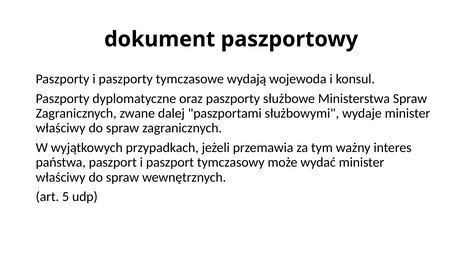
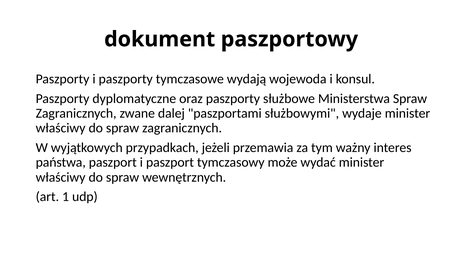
5: 5 -> 1
